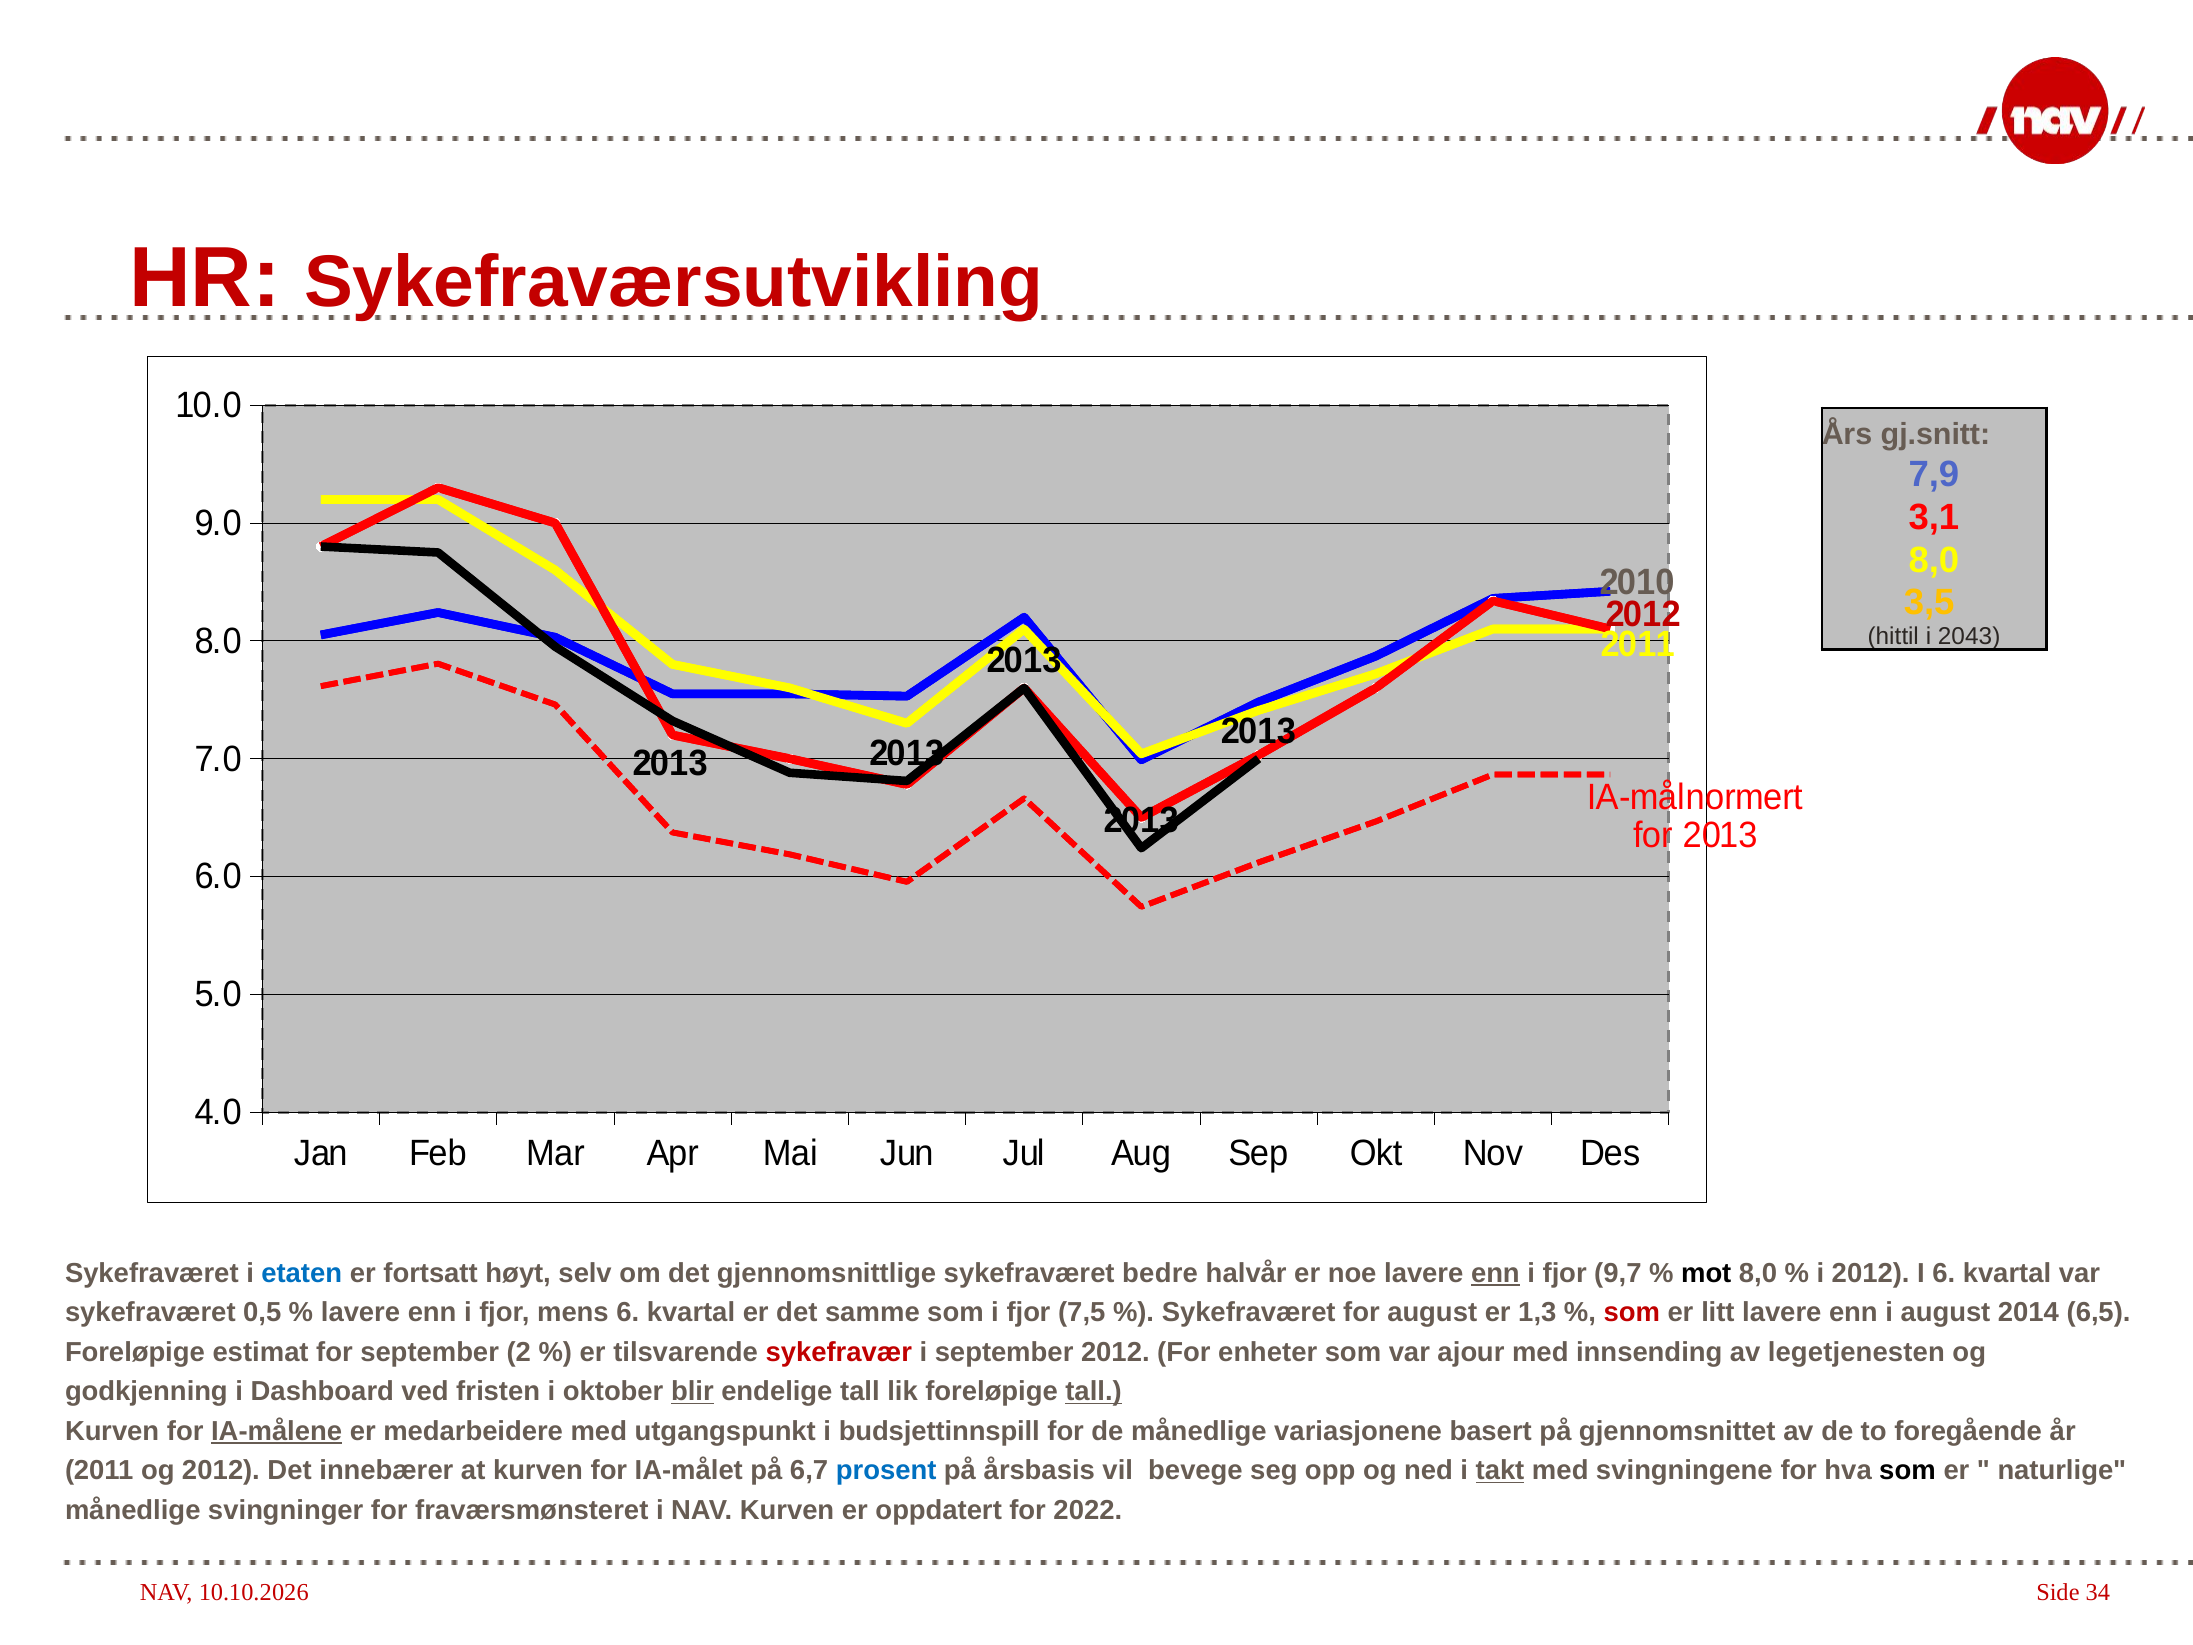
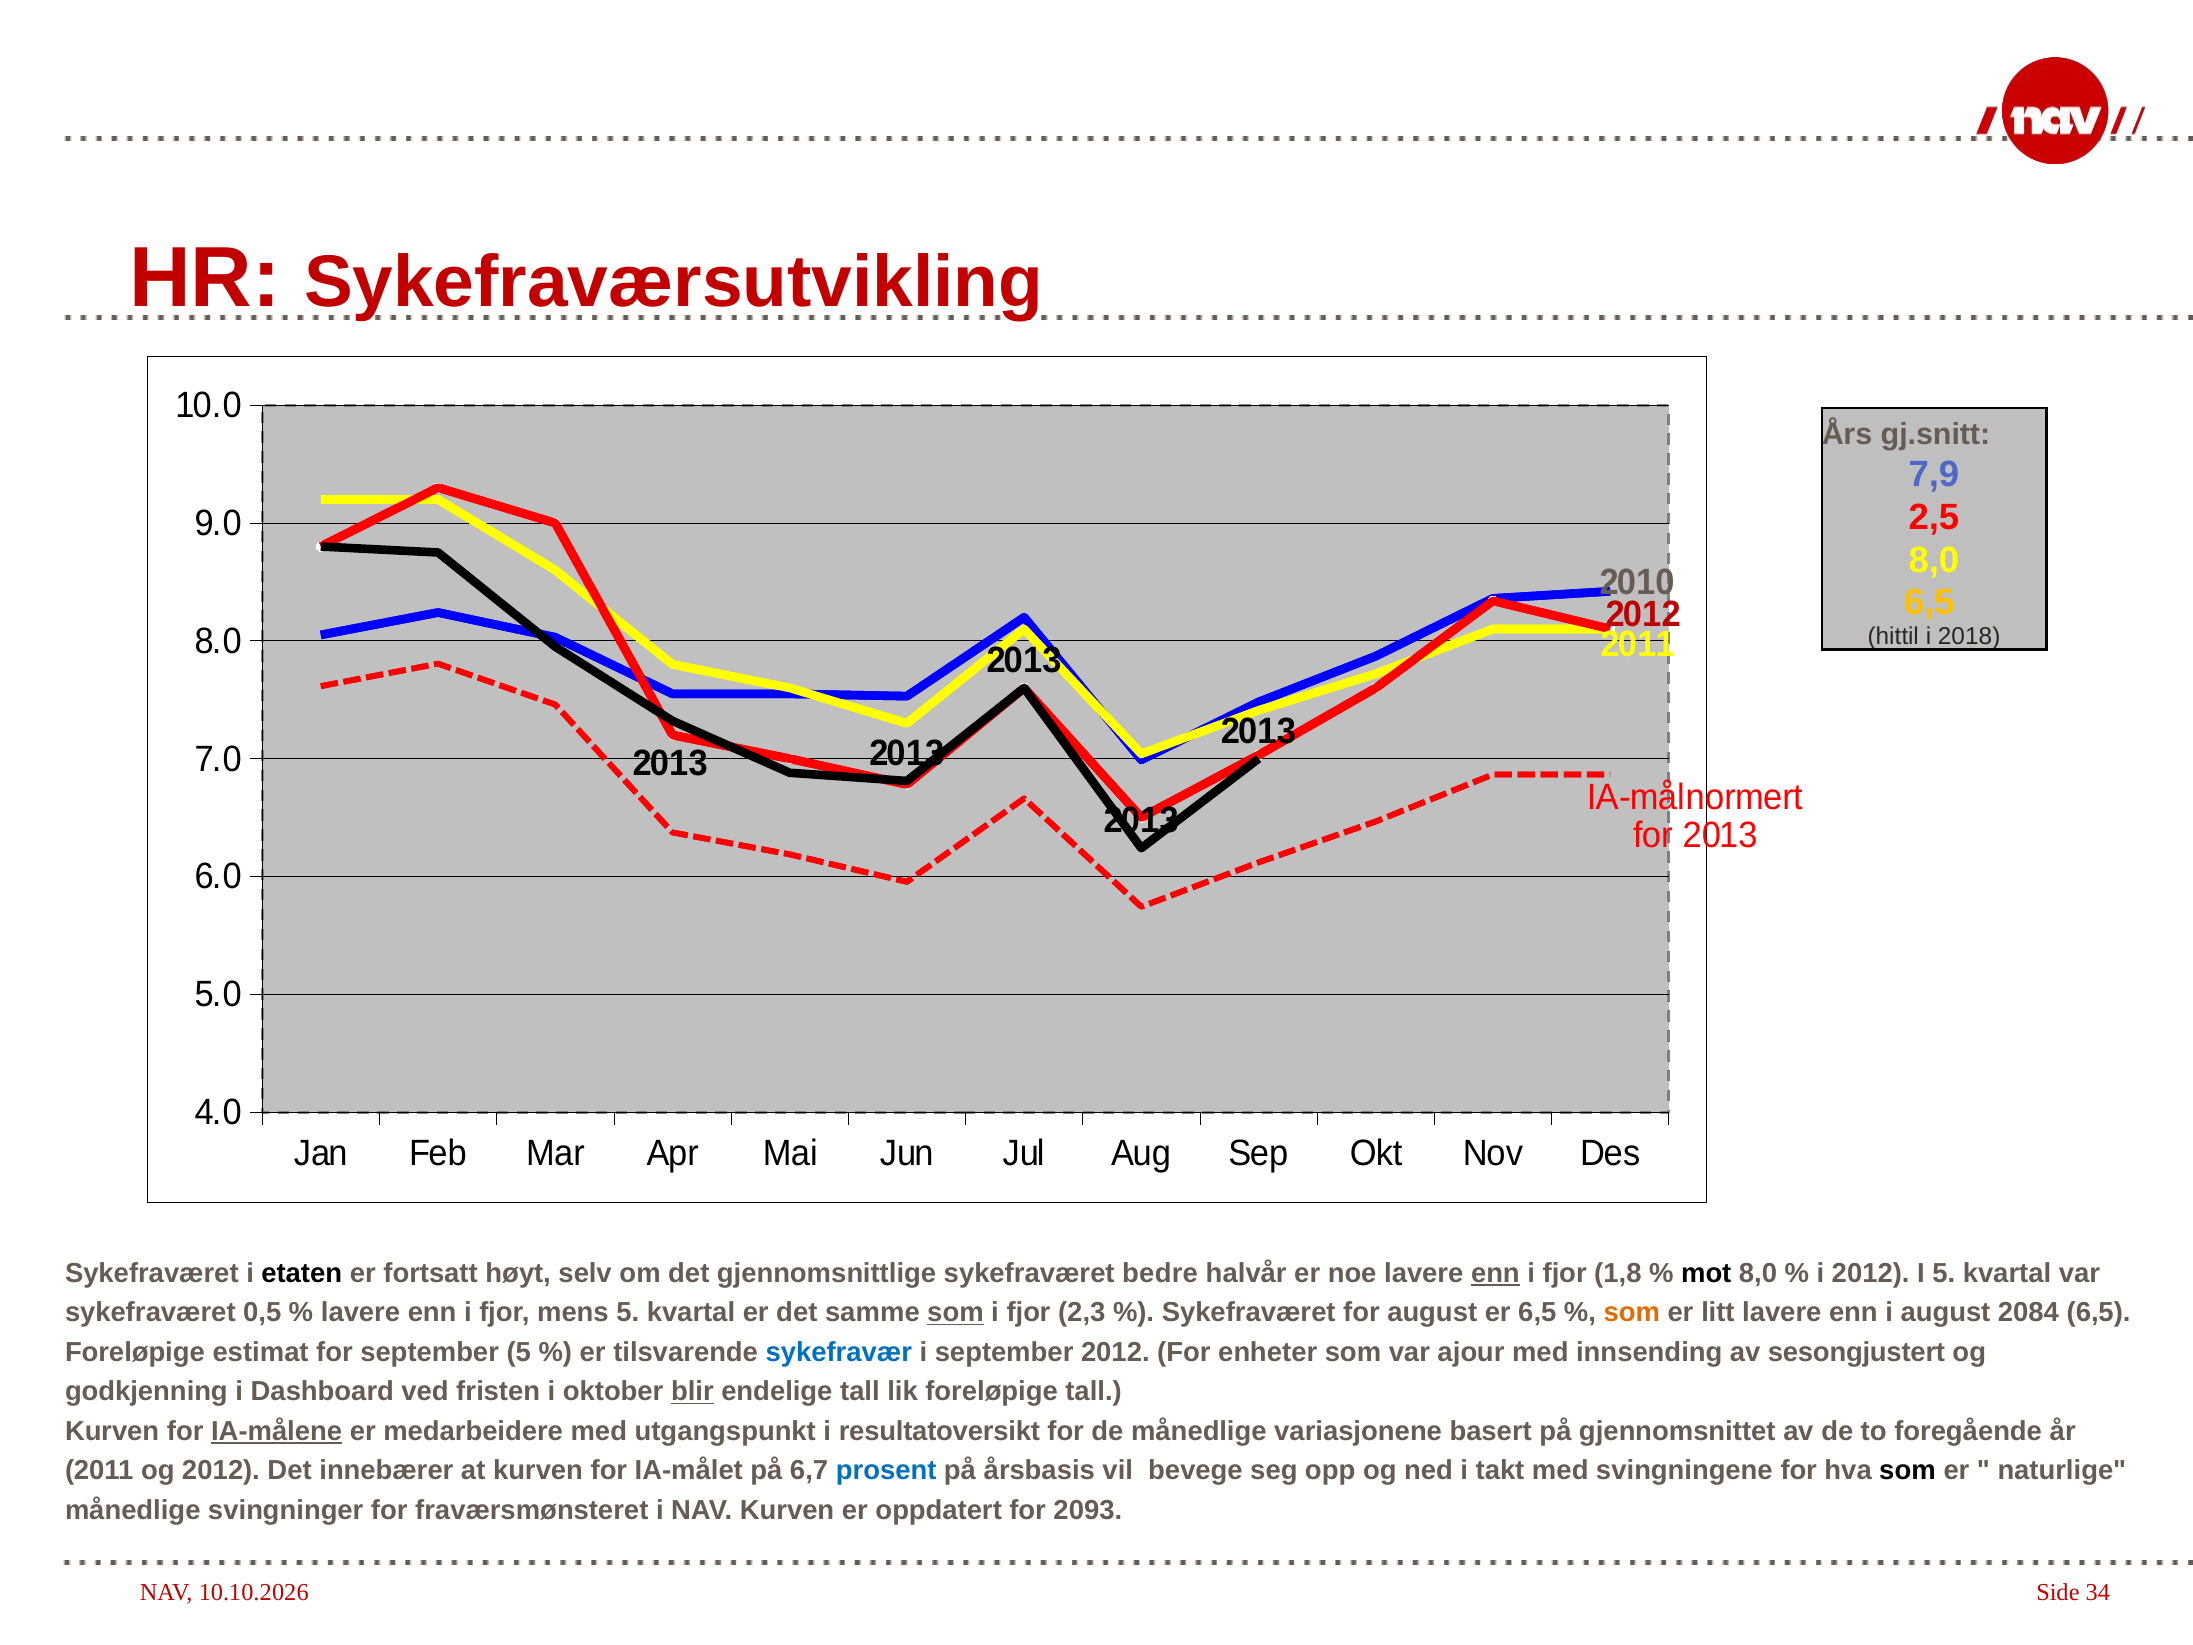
3,1: 3,1 -> 2,5
3,5 at (1929, 602): 3,5 -> 6,5
2043: 2043 -> 2018
etaten colour: blue -> black
9,7: 9,7 -> 1,8
I 6: 6 -> 5
mens 6: 6 -> 5
som at (955, 1312) underline: none -> present
7,5: 7,5 -> 2,3
er 1,3: 1,3 -> 6,5
som at (1632, 1312) colour: red -> orange
2014: 2014 -> 2084
september 2: 2 -> 5
sykefravær colour: red -> blue
legetjenesten: legetjenesten -> sesongjustert
tall at (1094, 1391) underline: present -> none
budsjettinnspill: budsjettinnspill -> resultatoversikt
takt underline: present -> none
2022: 2022 -> 2093
